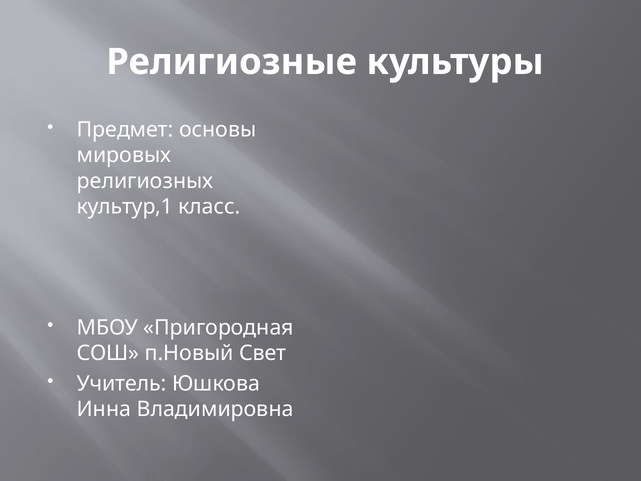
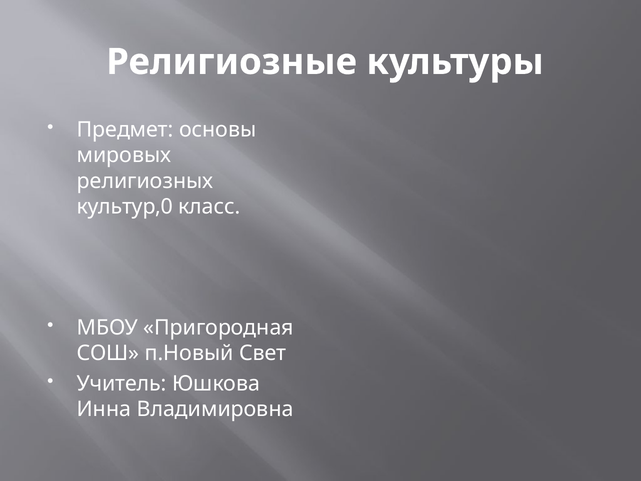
культур,1: культур,1 -> культур,0
